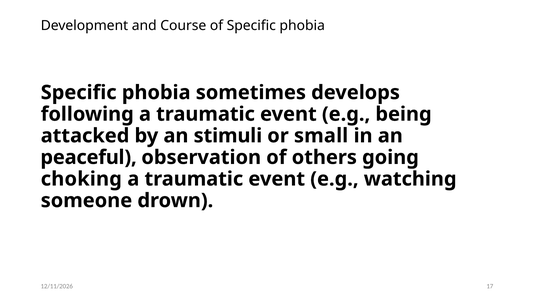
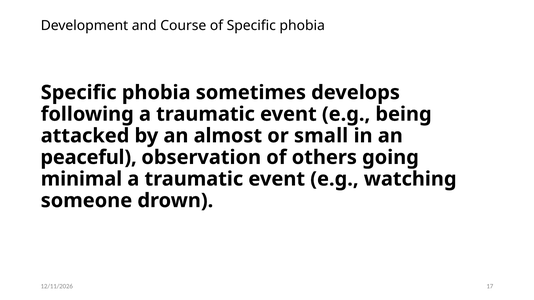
stimuli: stimuli -> almost
choking: choking -> minimal
